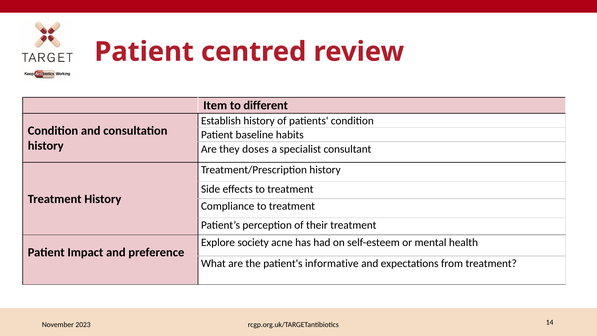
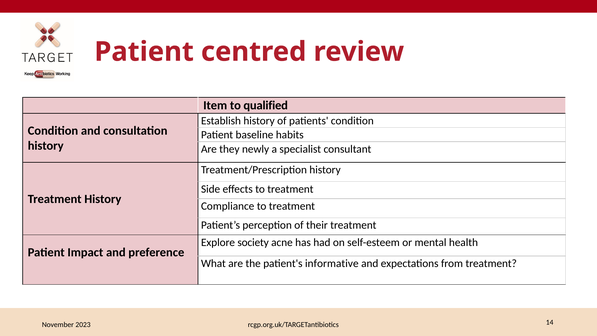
different: different -> qualified
doses: doses -> newly
